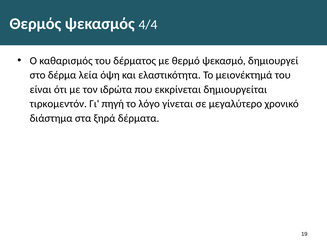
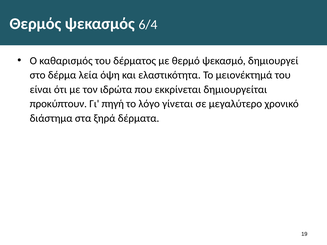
4/4: 4/4 -> 6/4
τιρκομεντόν: τιρκομεντόν -> προκύπτουν
